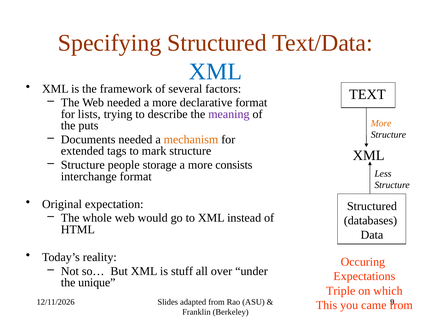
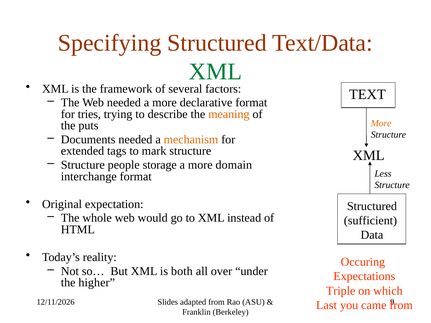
XML at (216, 72) colour: blue -> green
lists: lists -> tries
meaning colour: purple -> orange
consists: consists -> domain
databases: databases -> sufficient
stuff: stuff -> both
unique: unique -> higher
This: This -> Last
